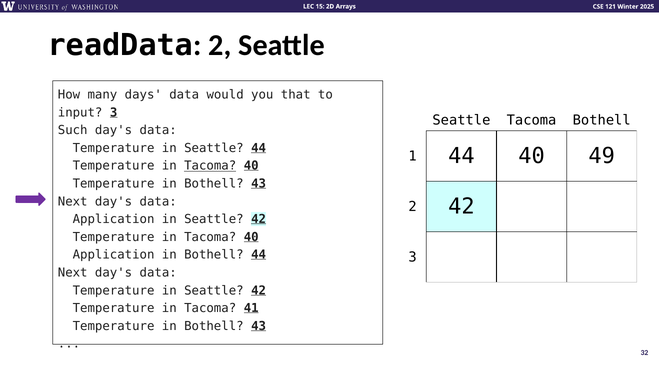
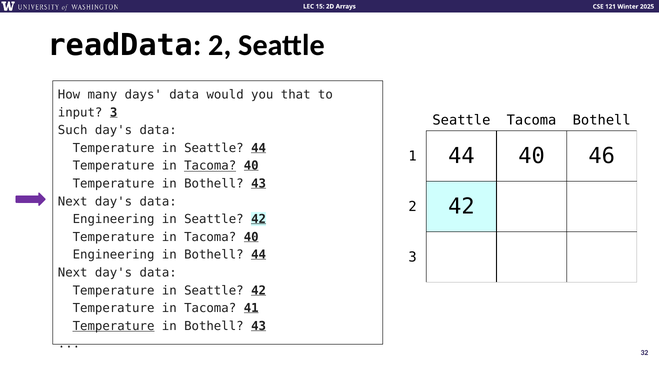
49: 49 -> 46
Application at (114, 219): Application -> Engineering
Application at (114, 255): Application -> Engineering
Temperature at (114, 326) underline: none -> present
